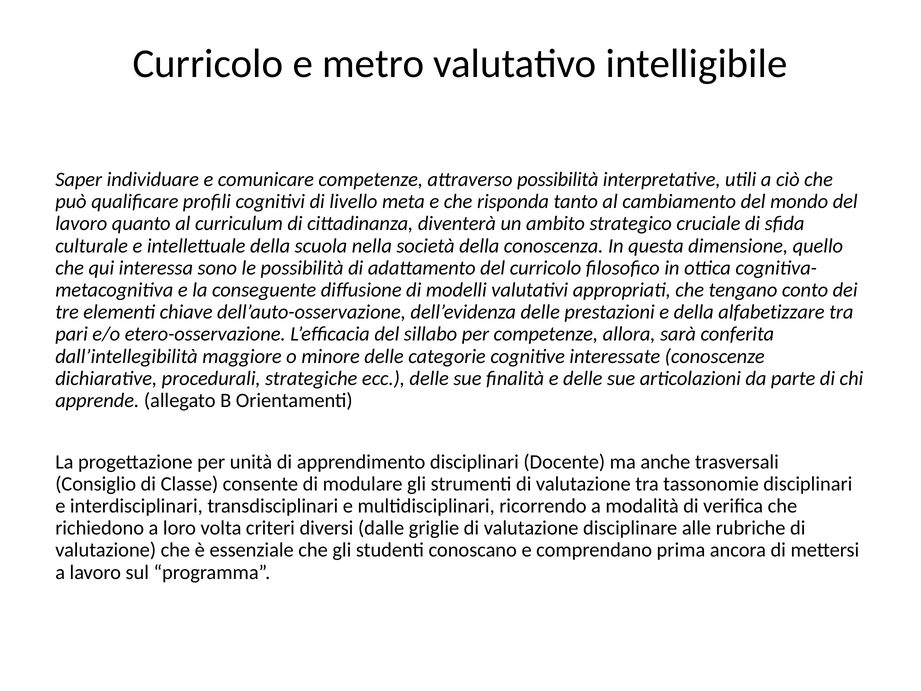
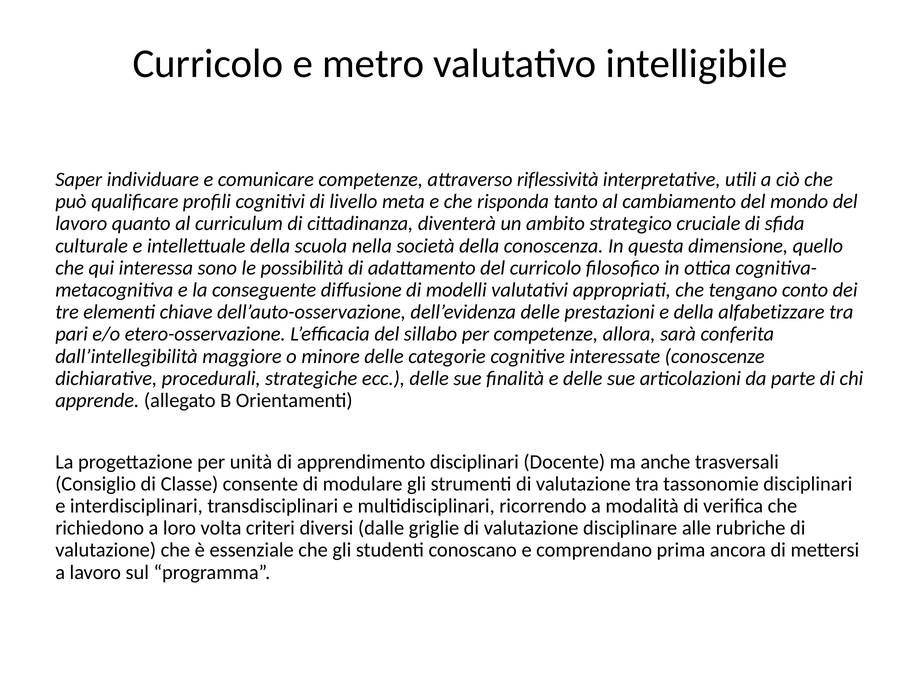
attraverso possibilità: possibilità -> riflessività
